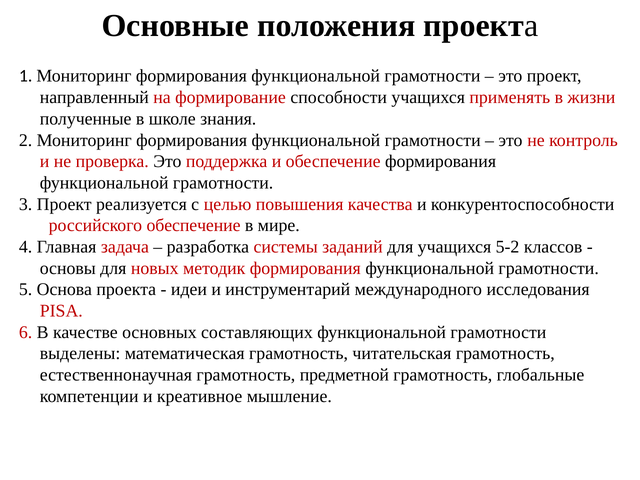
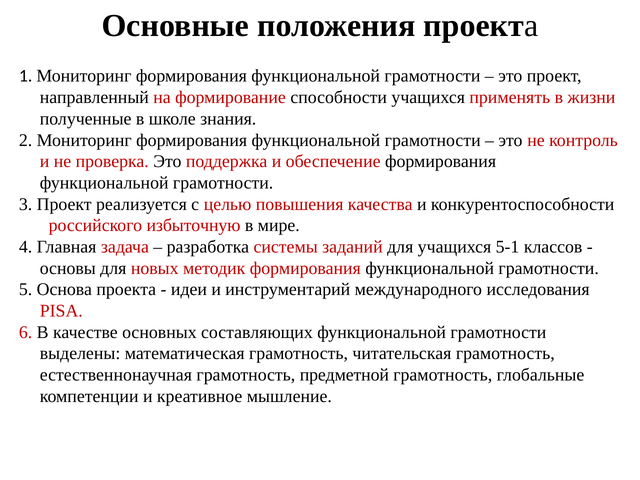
российского обеспечение: обеспечение -> избыточную
5-2: 5-2 -> 5-1
